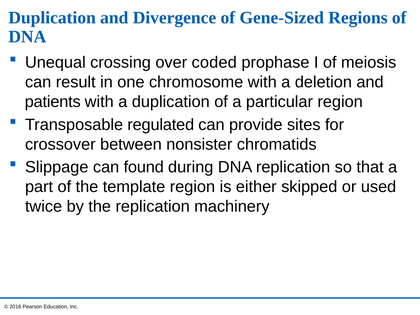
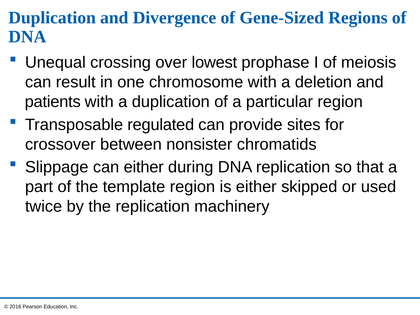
coded: coded -> lowest
can found: found -> either
